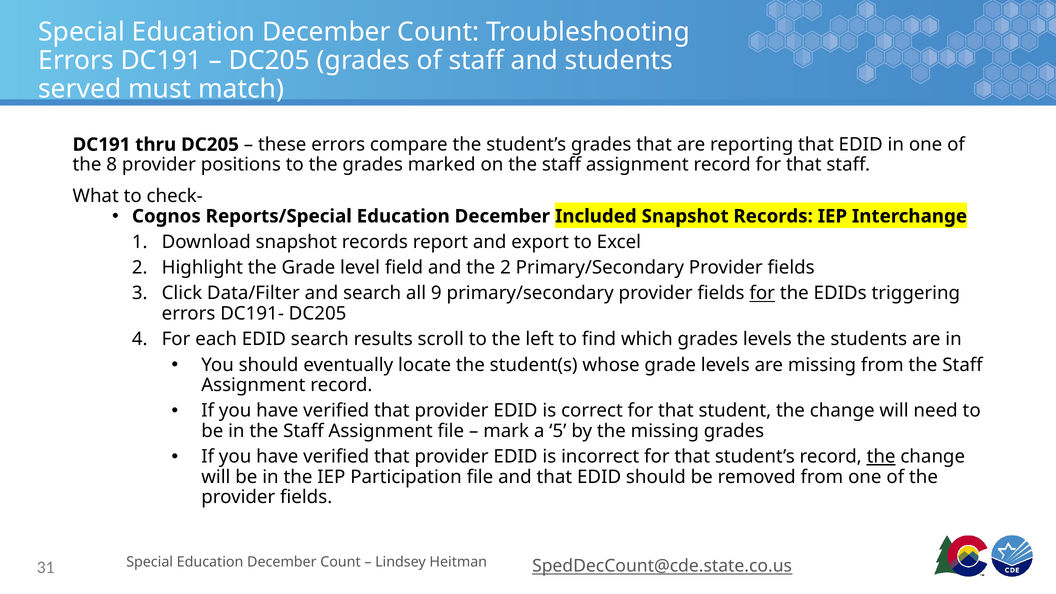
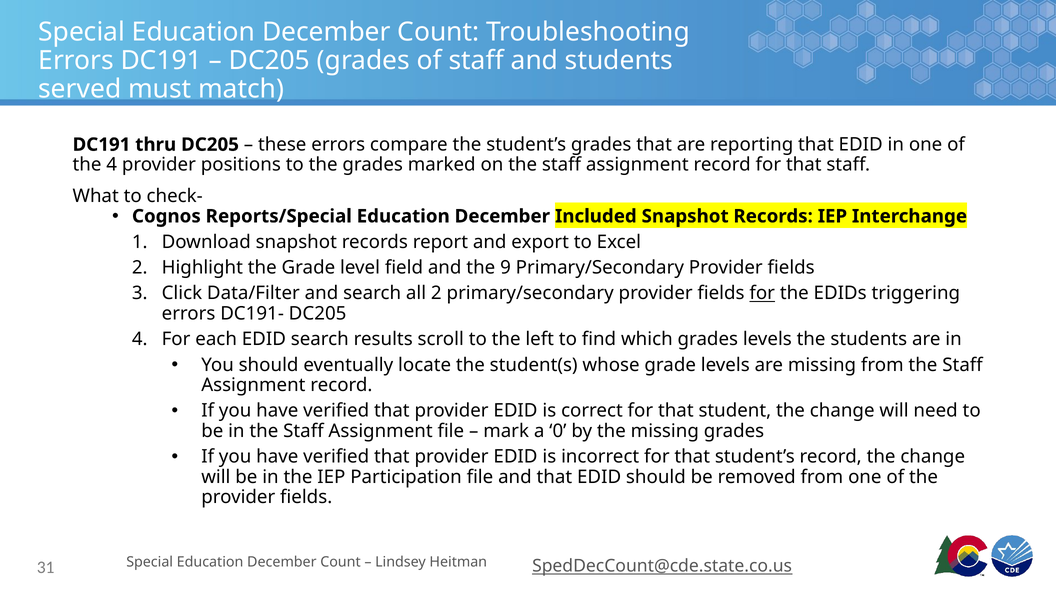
the 8: 8 -> 4
the 2: 2 -> 9
all 9: 9 -> 2
5: 5 -> 0
the at (881, 457) underline: present -> none
